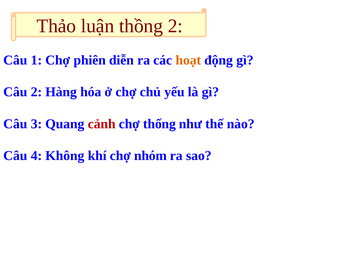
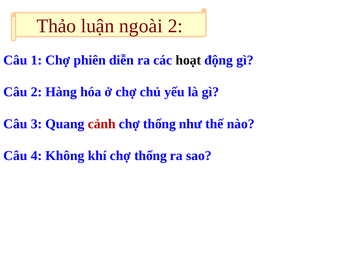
thồng: thồng -> ngoài
hoạt colour: orange -> black
khí chợ nhóm: nhóm -> thống
